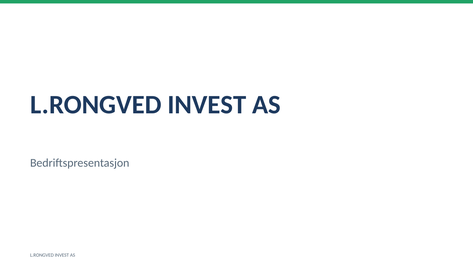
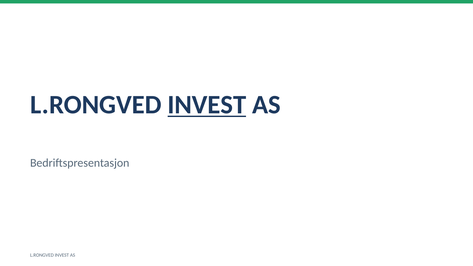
INVEST at (207, 105) underline: none -> present
